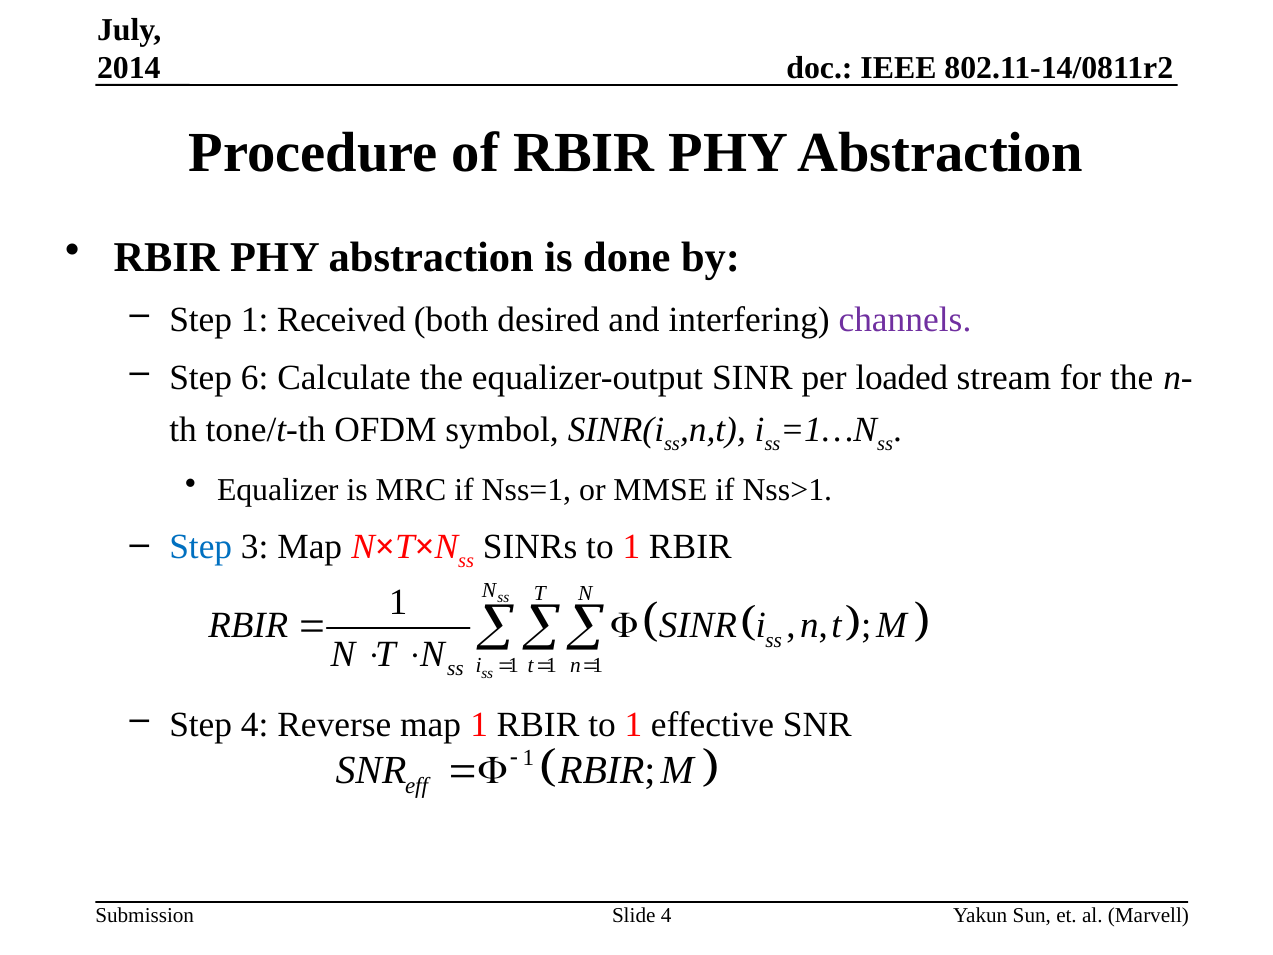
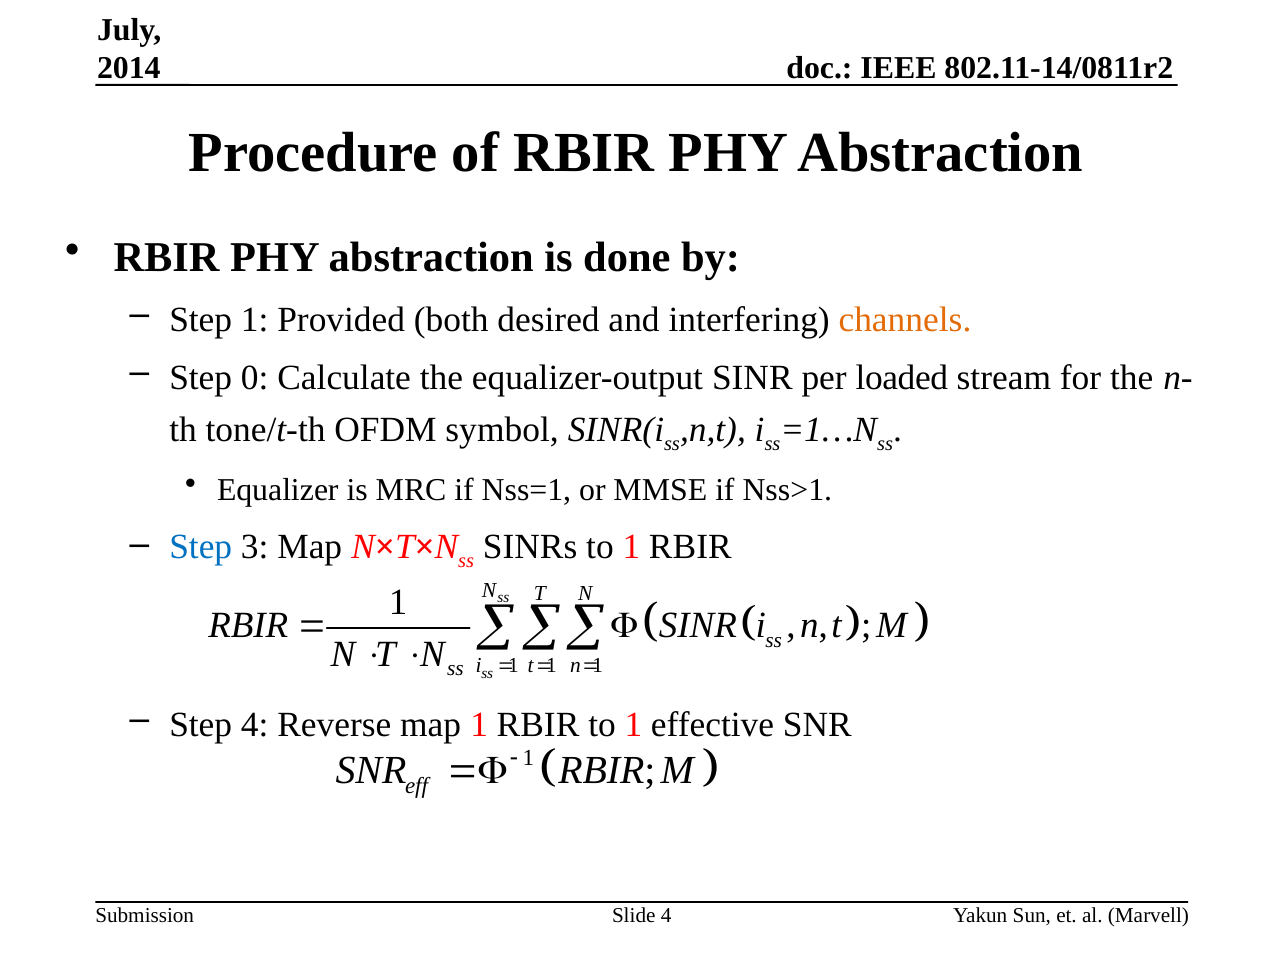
Received: Received -> Provided
channels colour: purple -> orange
6: 6 -> 0
